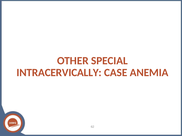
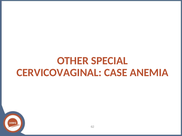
INTRACERVICALLY: INTRACERVICALLY -> CERVICOVAGINAL
